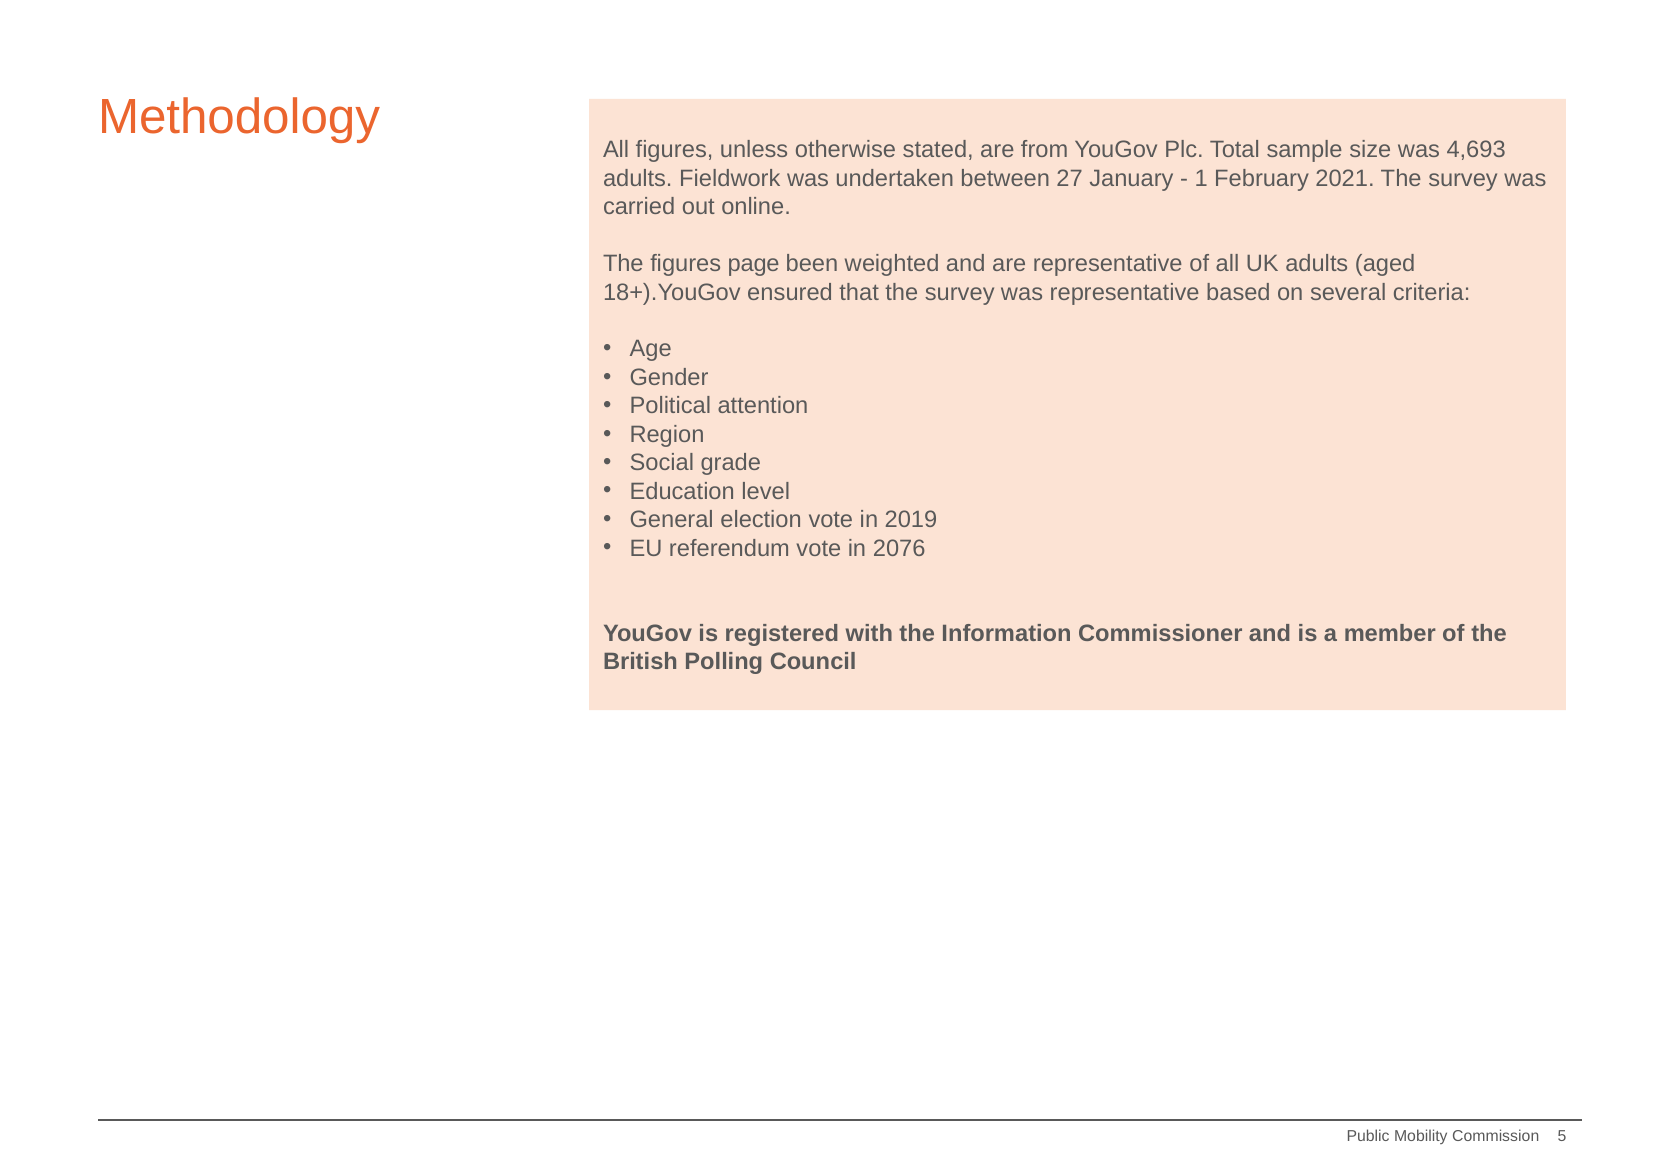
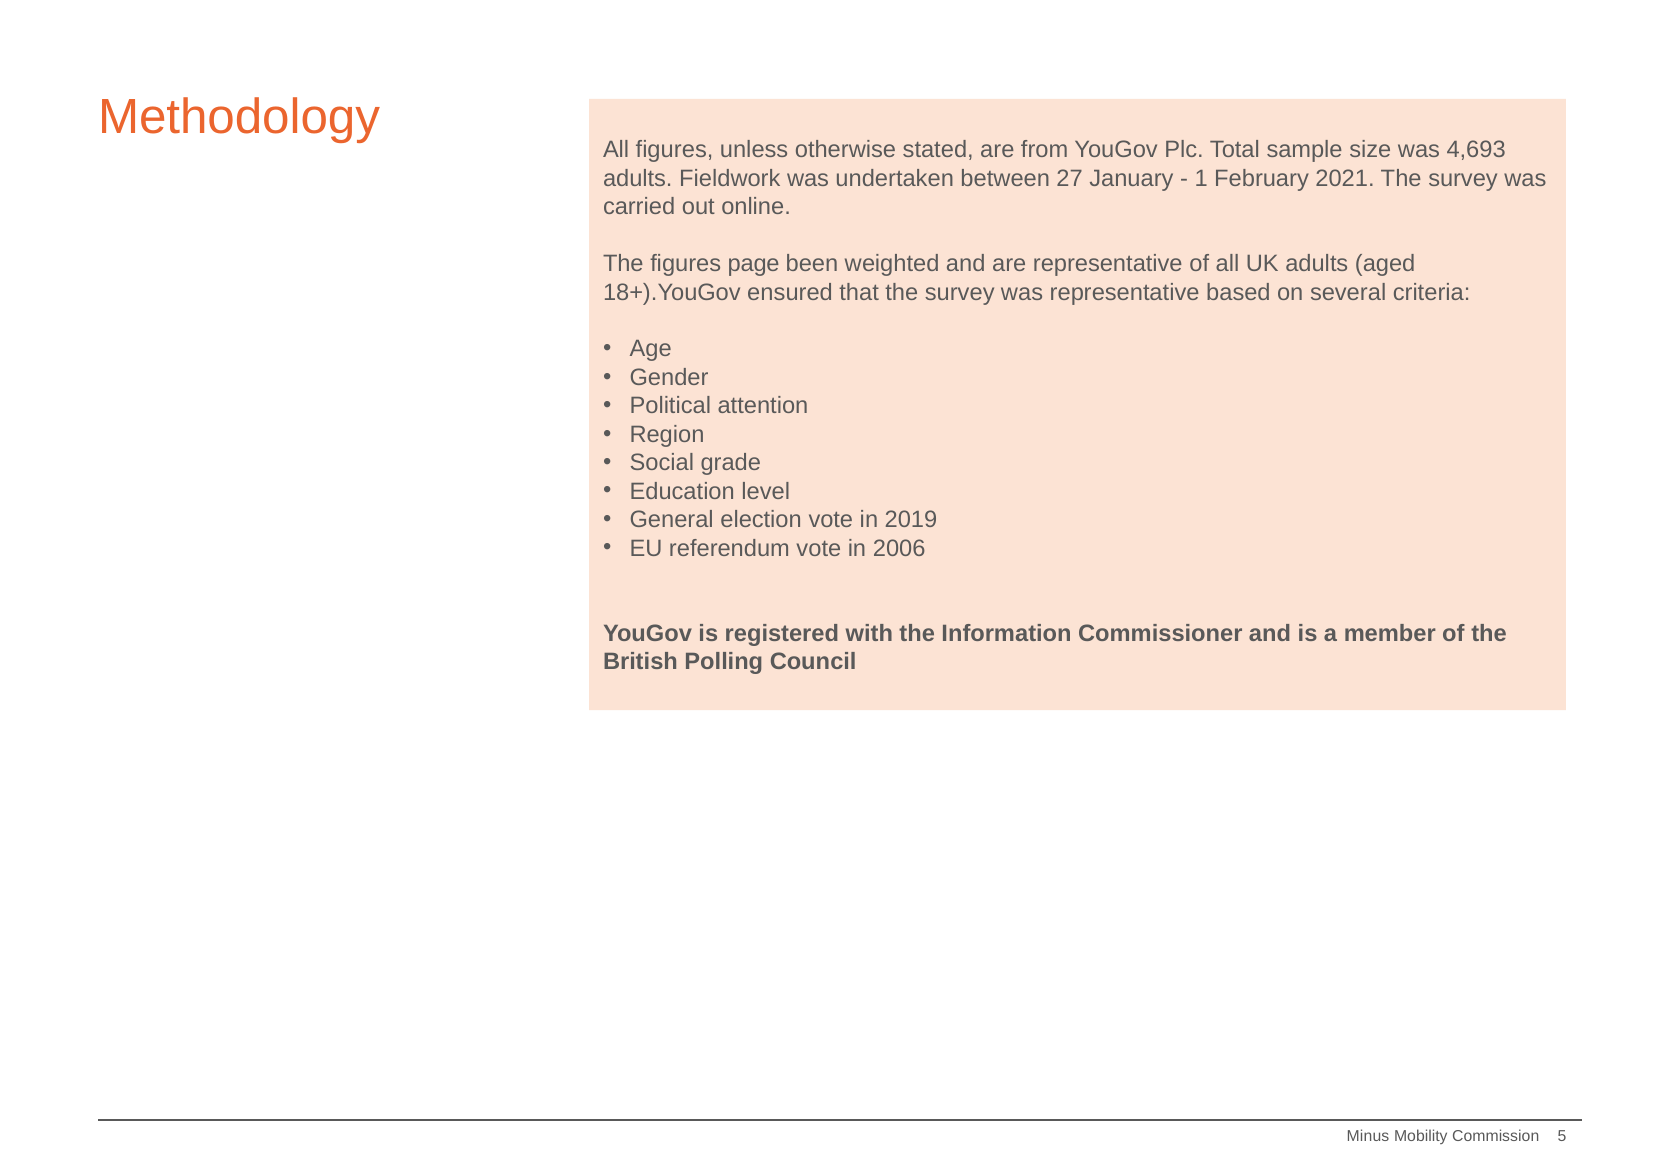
2076: 2076 -> 2006
Public: Public -> Minus
